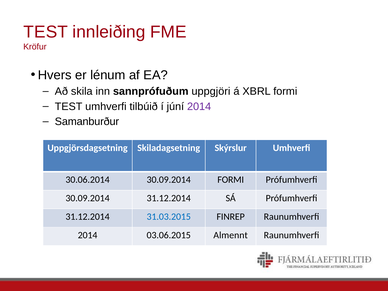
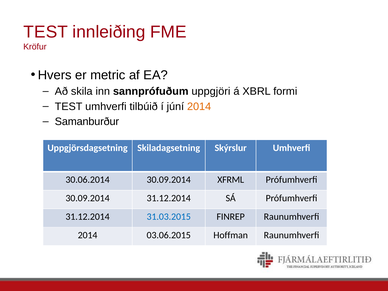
lénum: lénum -> metric
2014 at (199, 107) colour: purple -> orange
30.09.2014 FORMI: FORMI -> XFRML
Almennt: Almennt -> Hoffman
